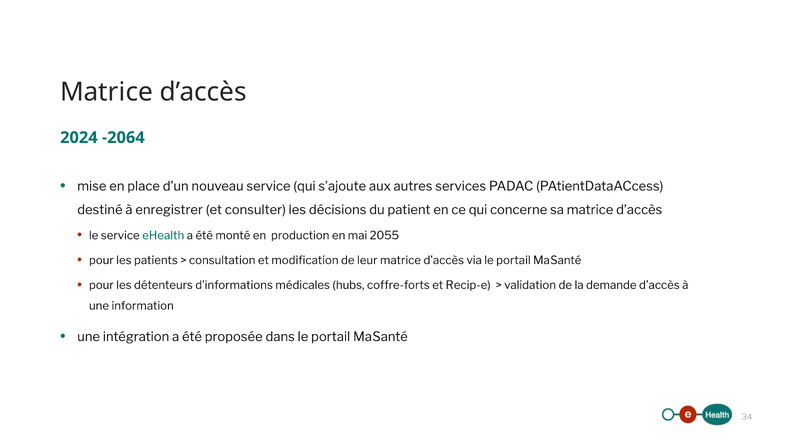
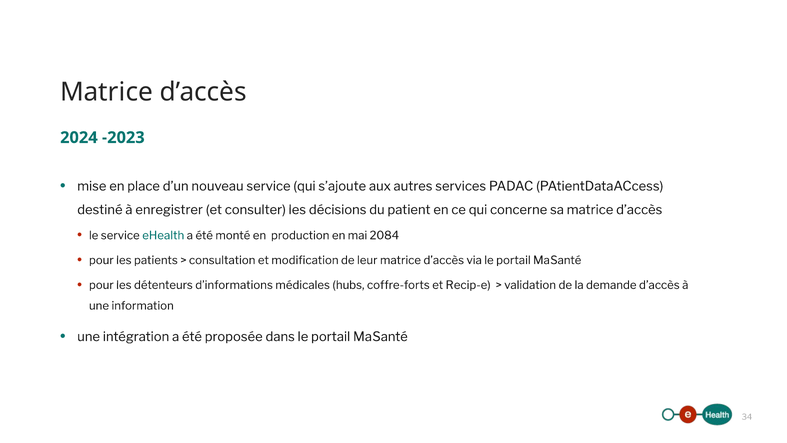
-2064: -2064 -> -2023
2055: 2055 -> 2084
